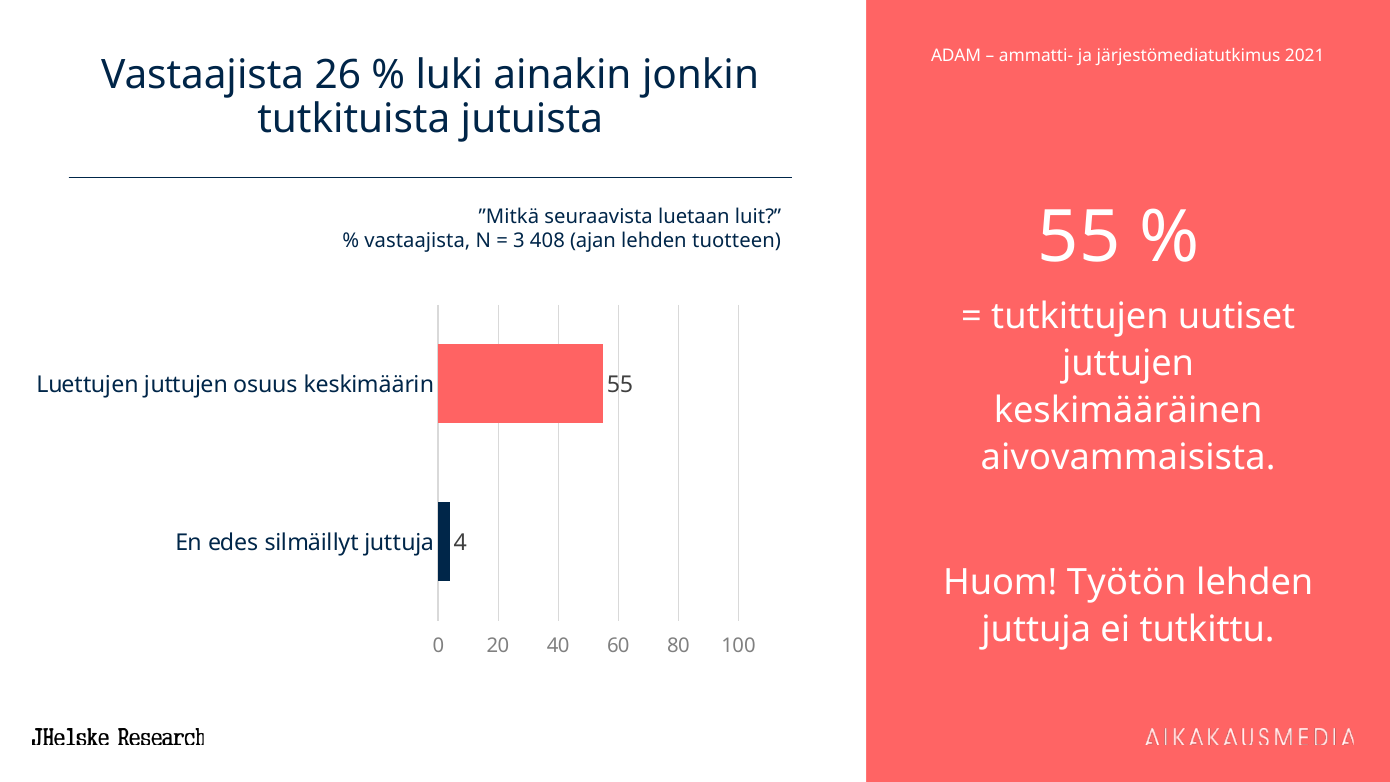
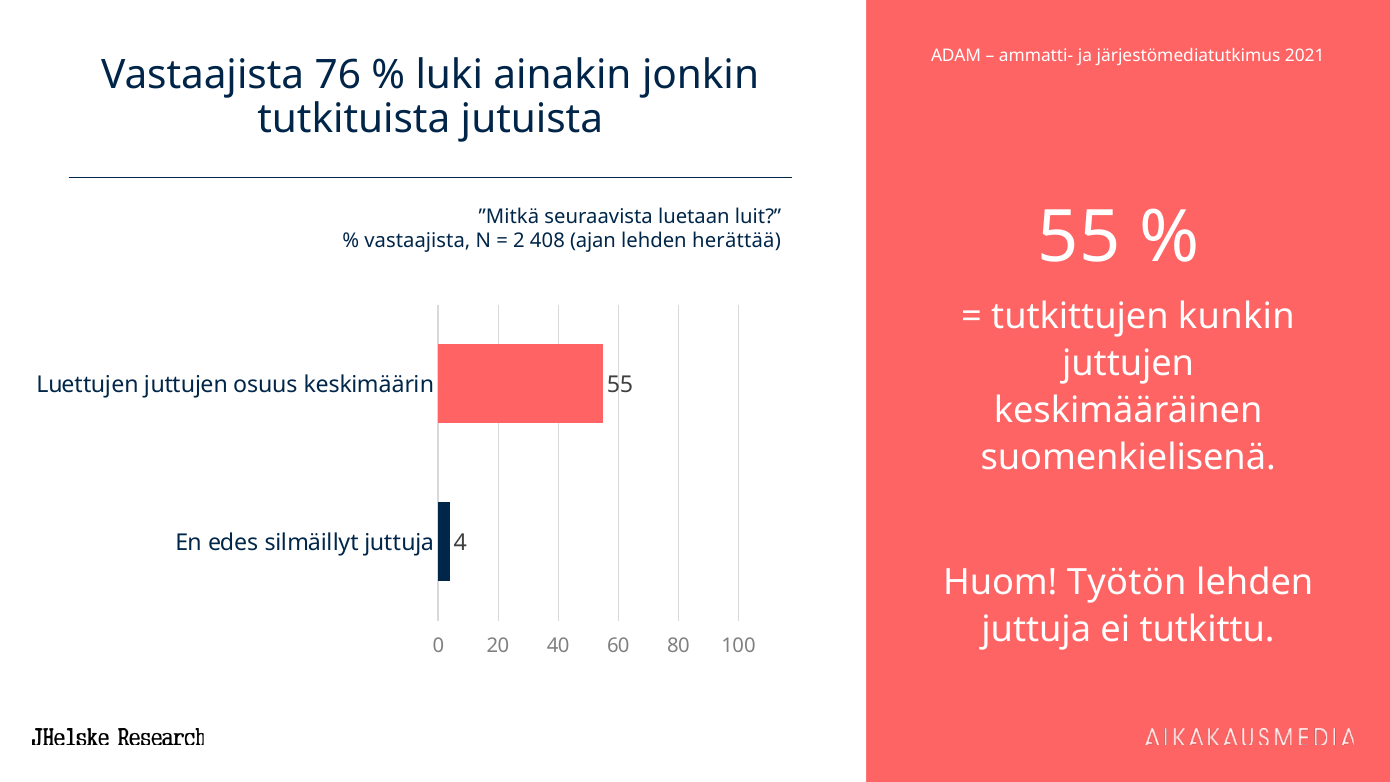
26: 26 -> 76
3: 3 -> 2
tuotteen: tuotteen -> herättää
uutiset: uutiset -> kunkin
aivovammaisista: aivovammaisista -> suomenkielisenä
